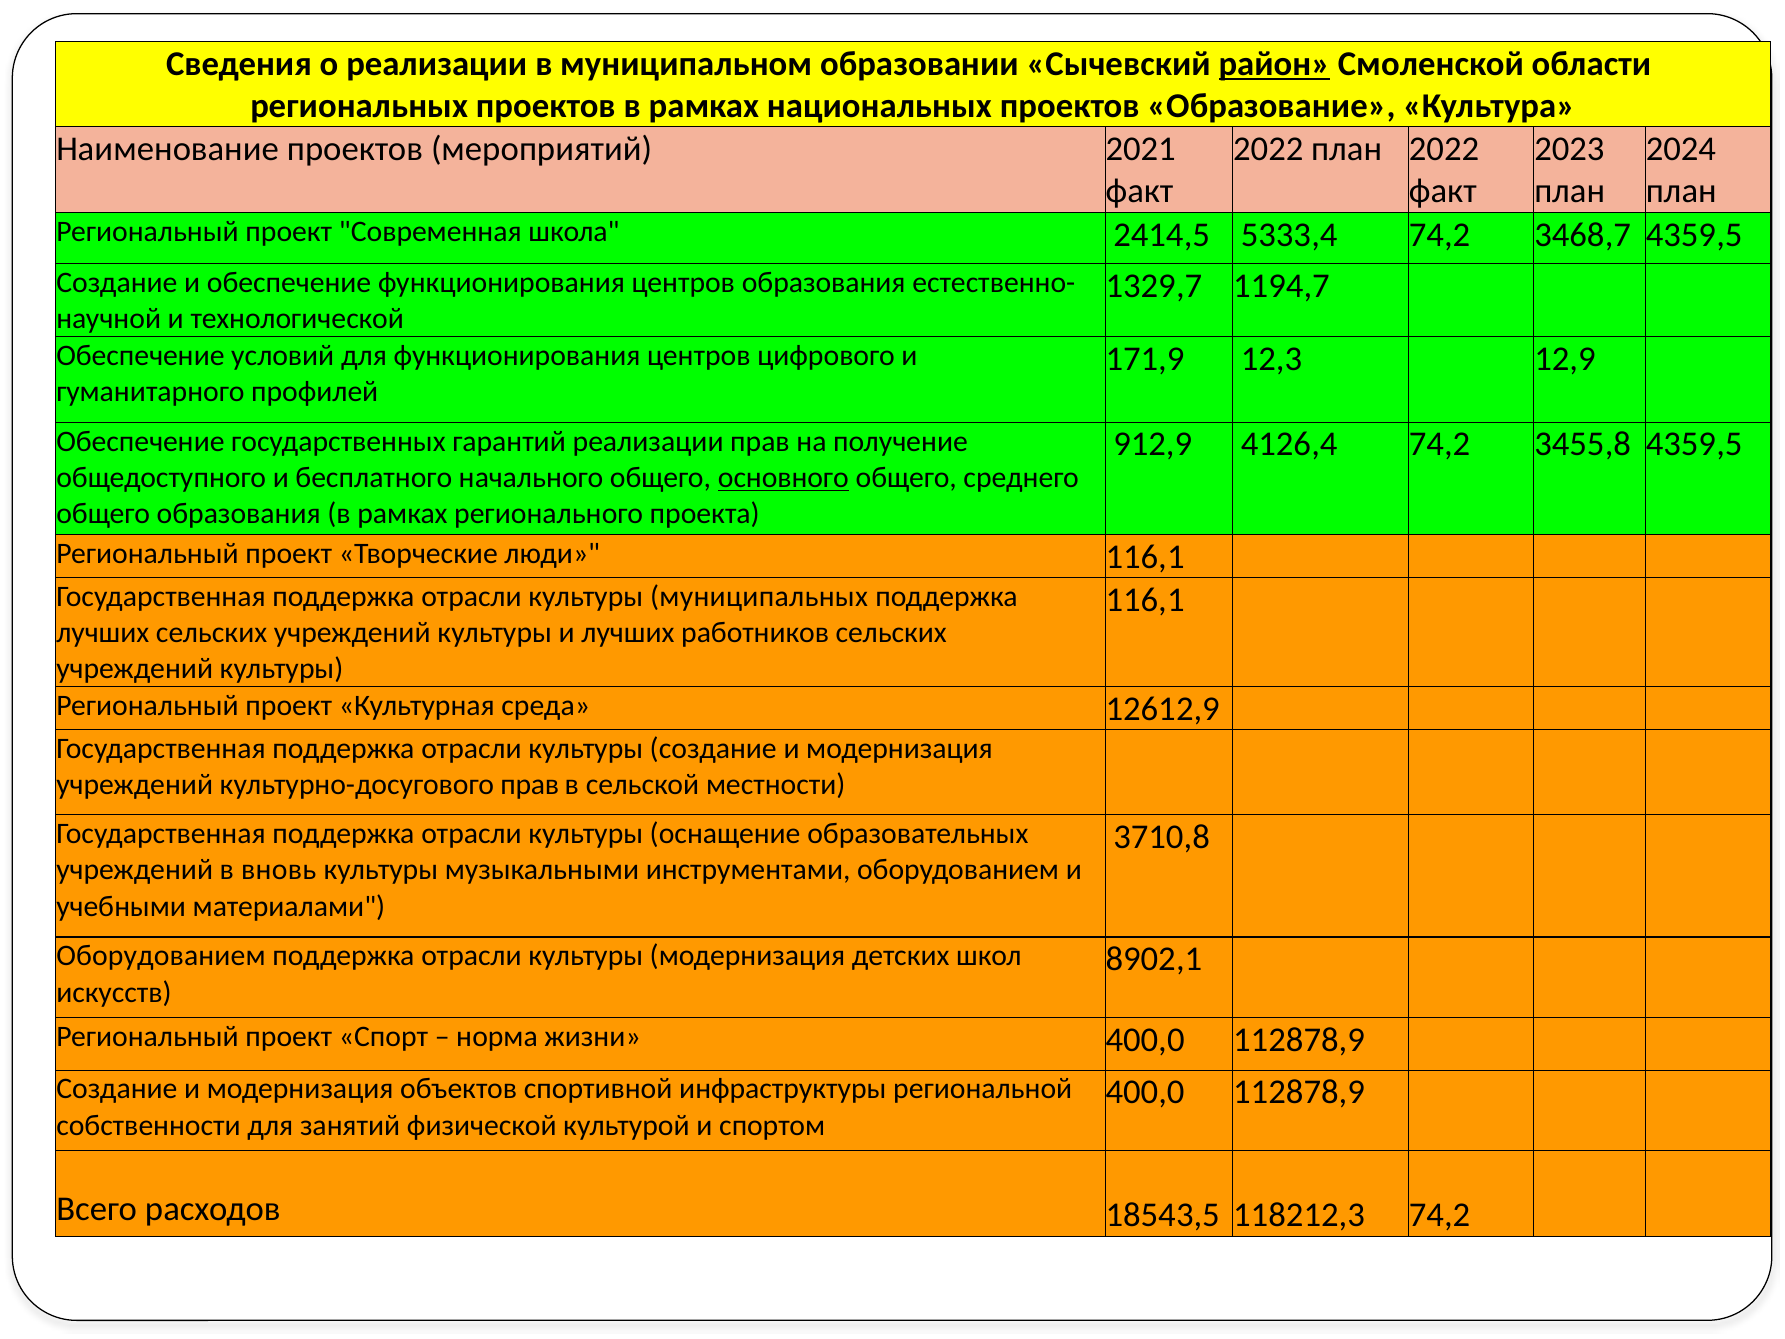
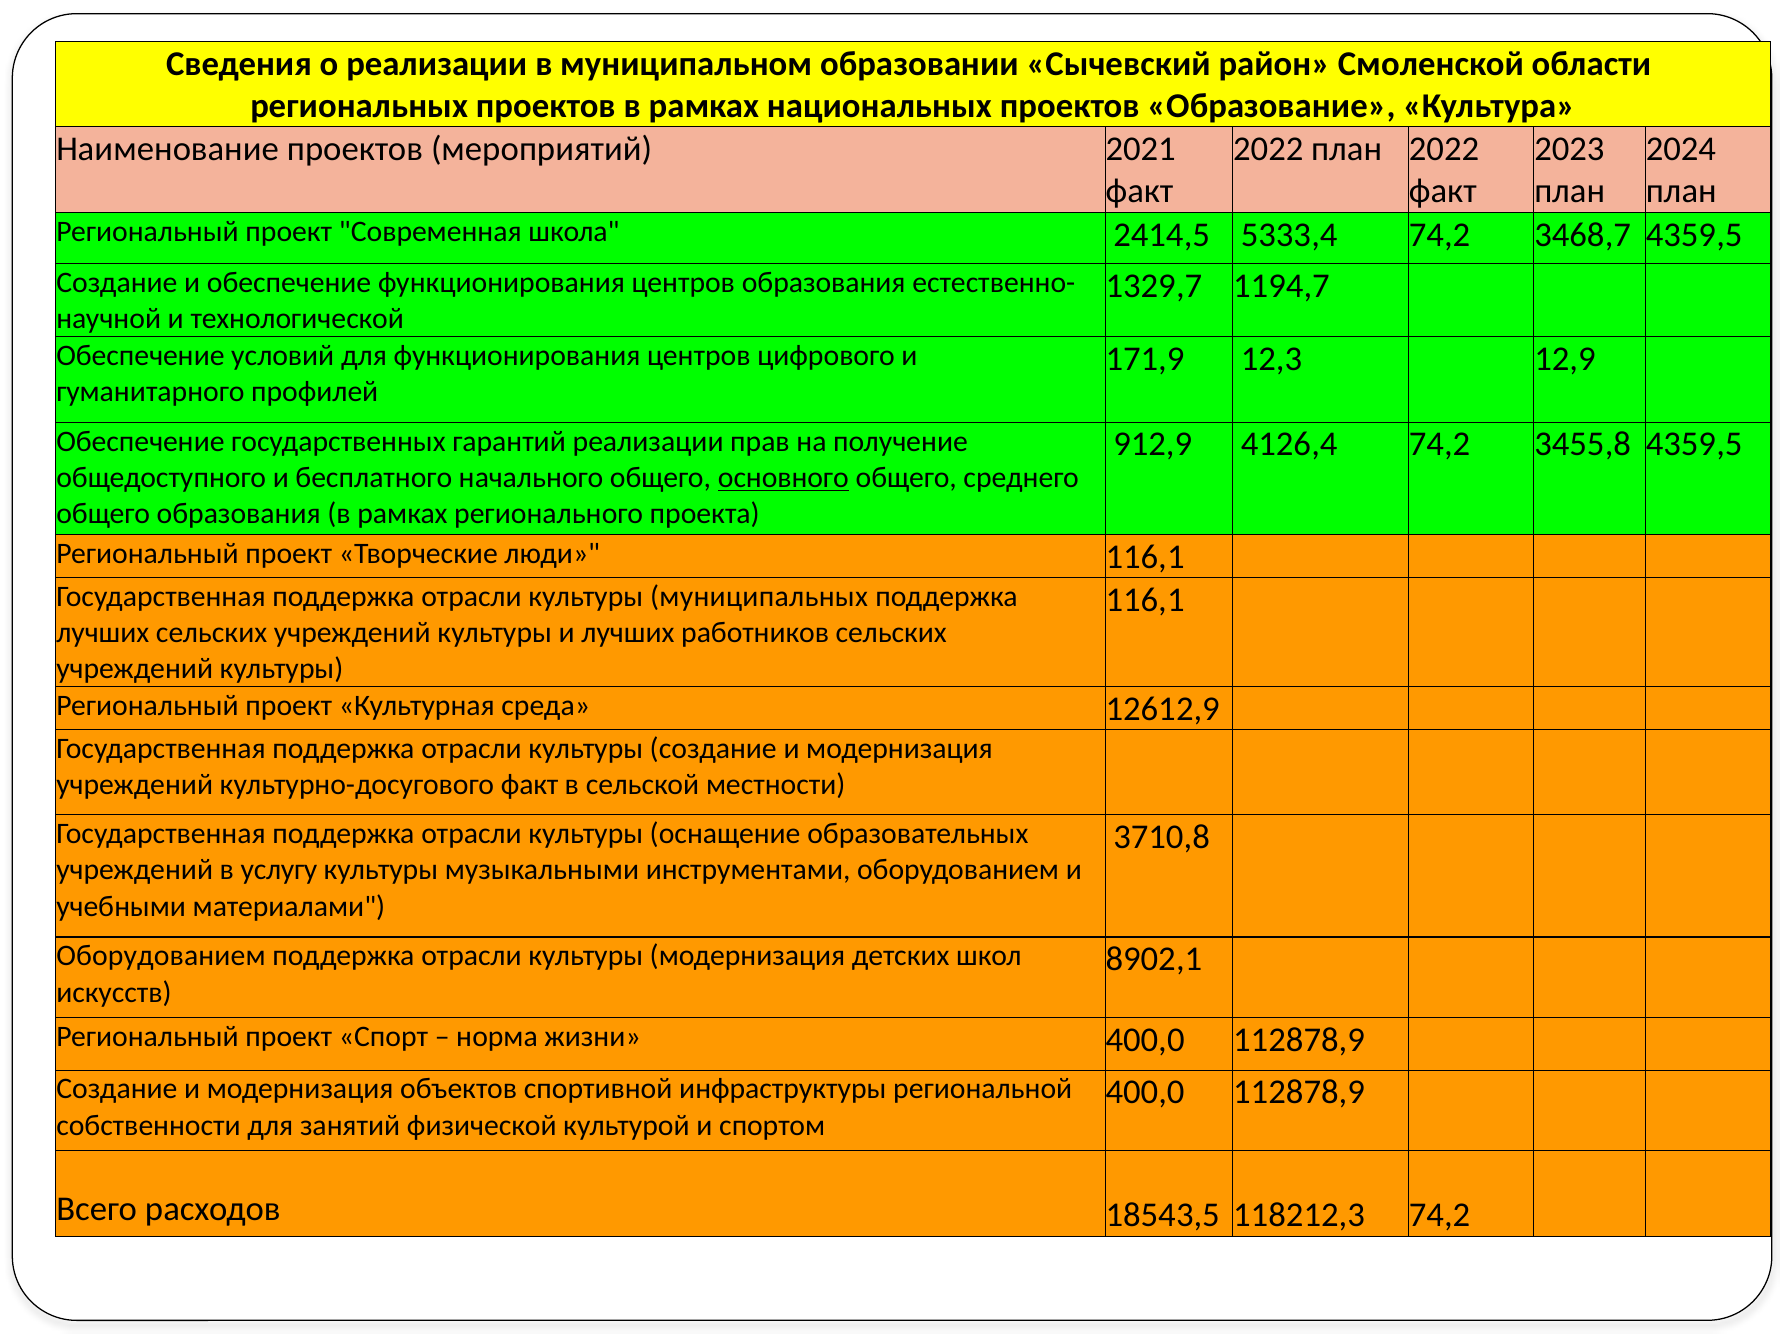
район underline: present -> none
культурно-досугового прав: прав -> факт
вновь: вновь -> услугу
